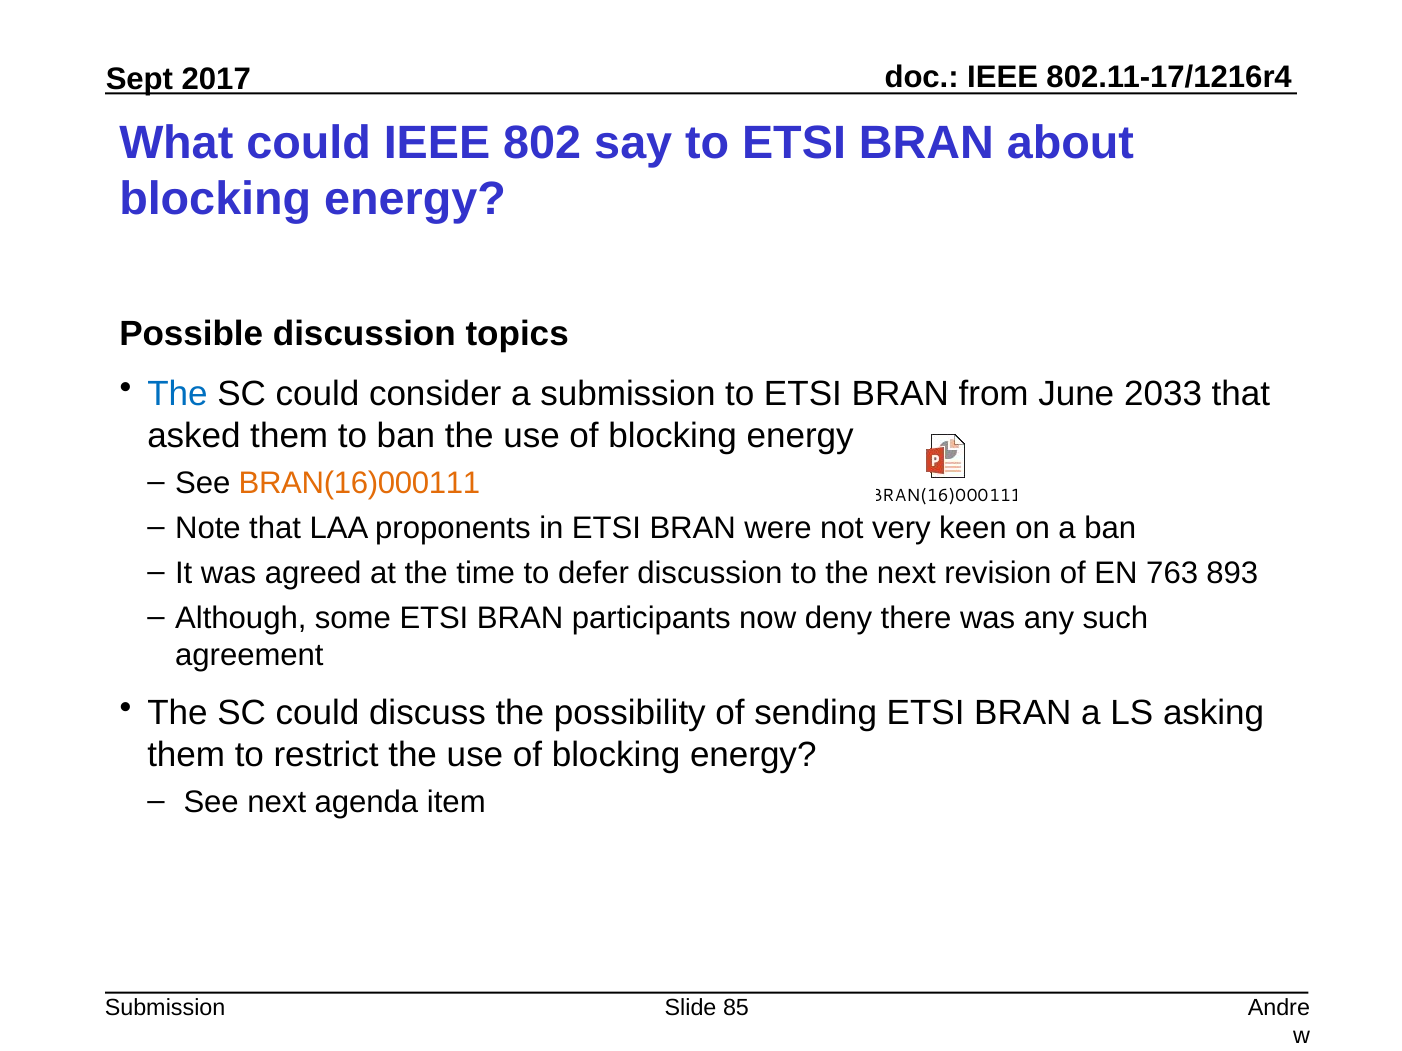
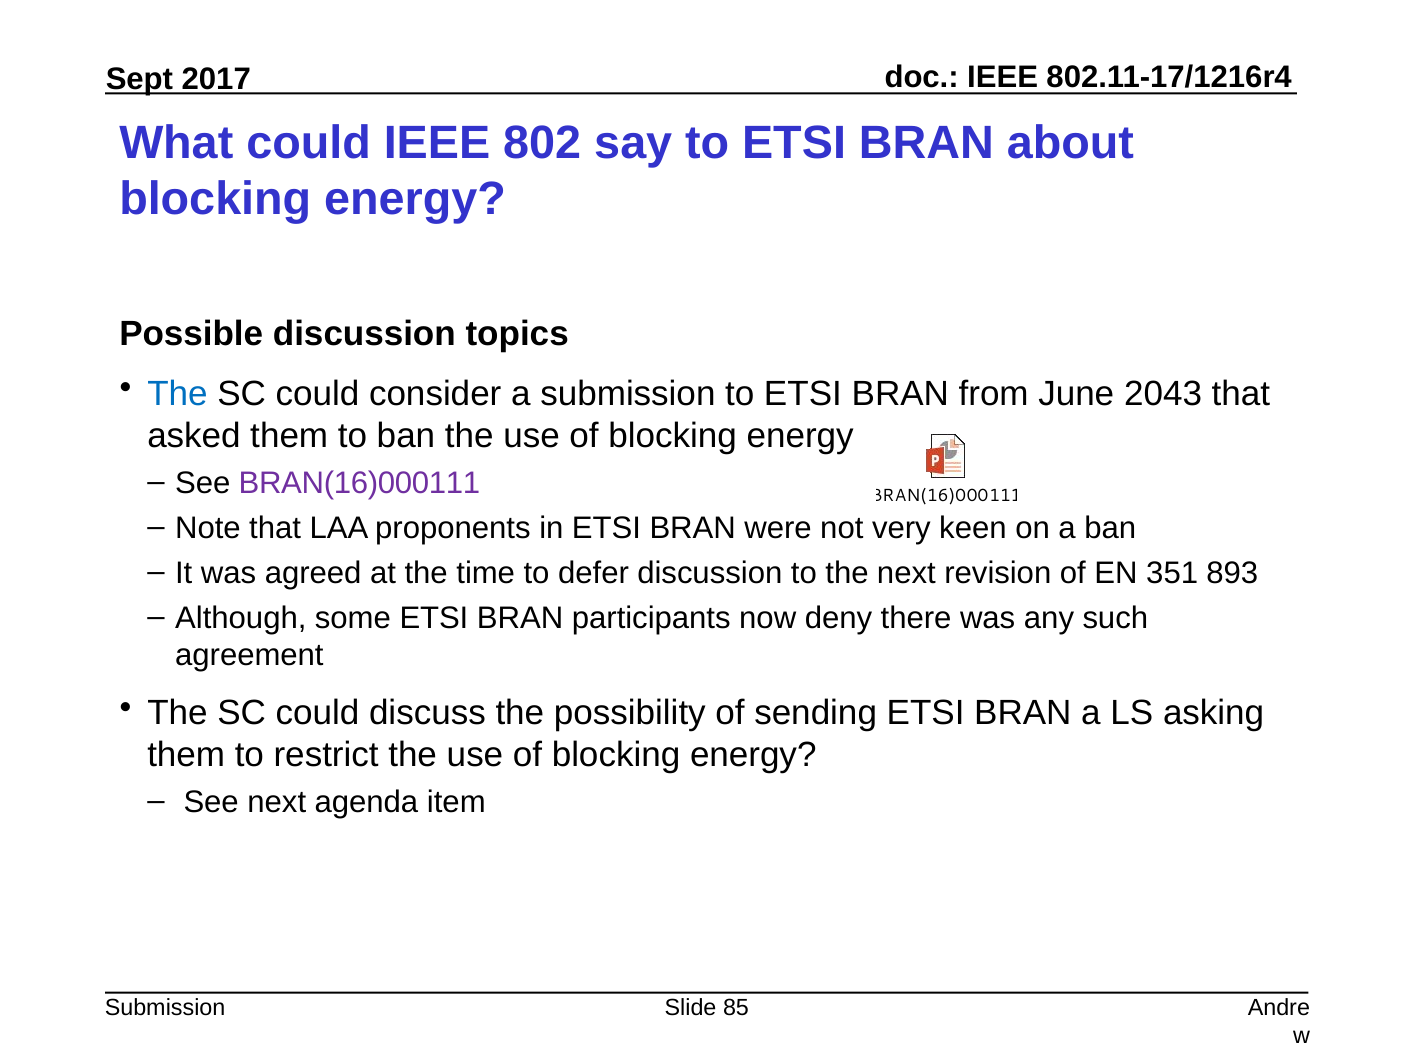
2033: 2033 -> 2043
BRAN(16)000111 at (359, 483) colour: orange -> purple
763: 763 -> 351
